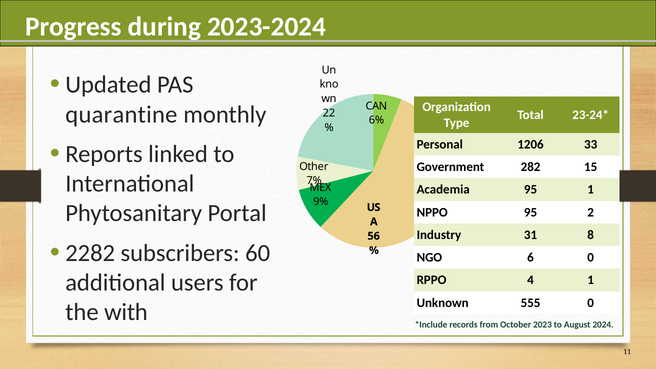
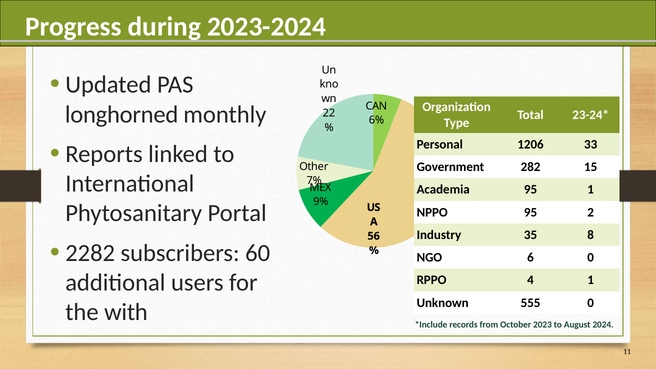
quarantine: quarantine -> longhorned
31: 31 -> 35
